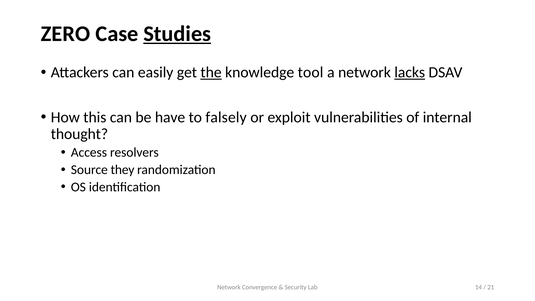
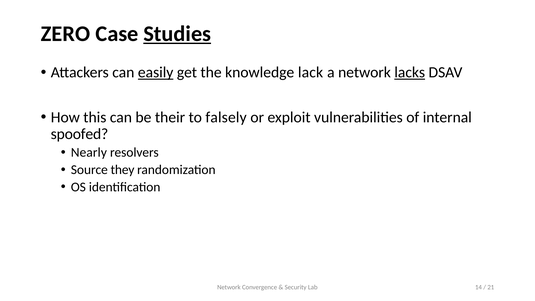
easily underline: none -> present
the underline: present -> none
tool: tool -> lack
have: have -> their
thought: thought -> spoofed
Access: Access -> Nearly
